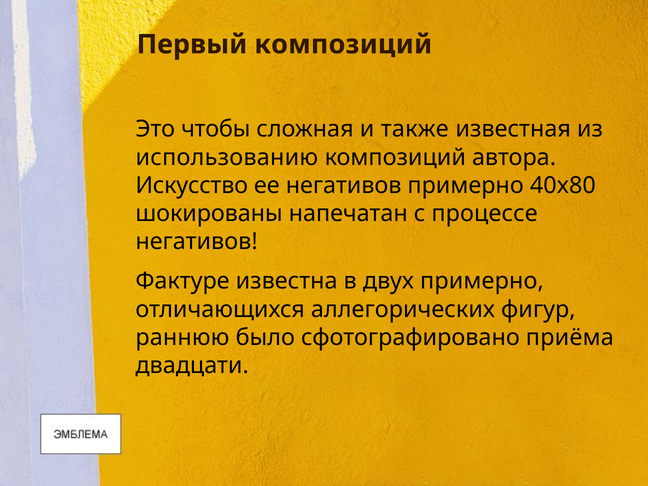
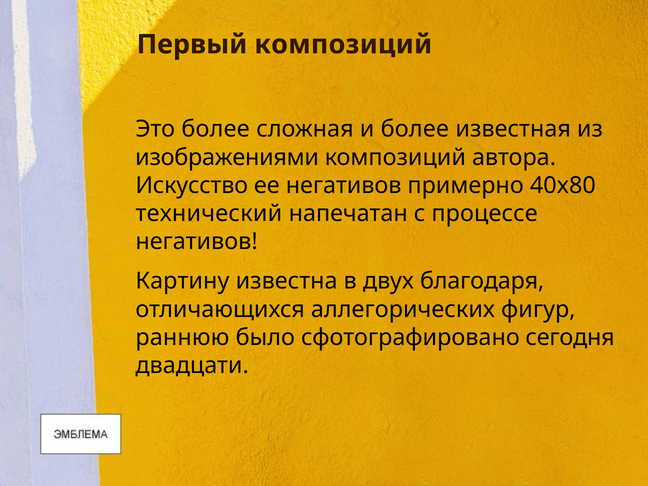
Это чтобы: чтобы -> более
и также: также -> более
использованию: использованию -> изображениями
шокированы: шокированы -> технический
Фактуре: Фактуре -> Картину
двух примерно: примерно -> благодаря
приёма: приёма -> сегодня
